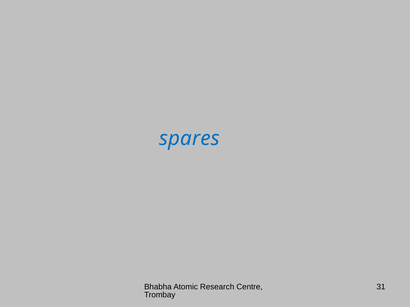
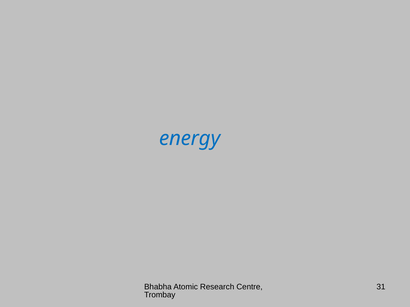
spares: spares -> energy
